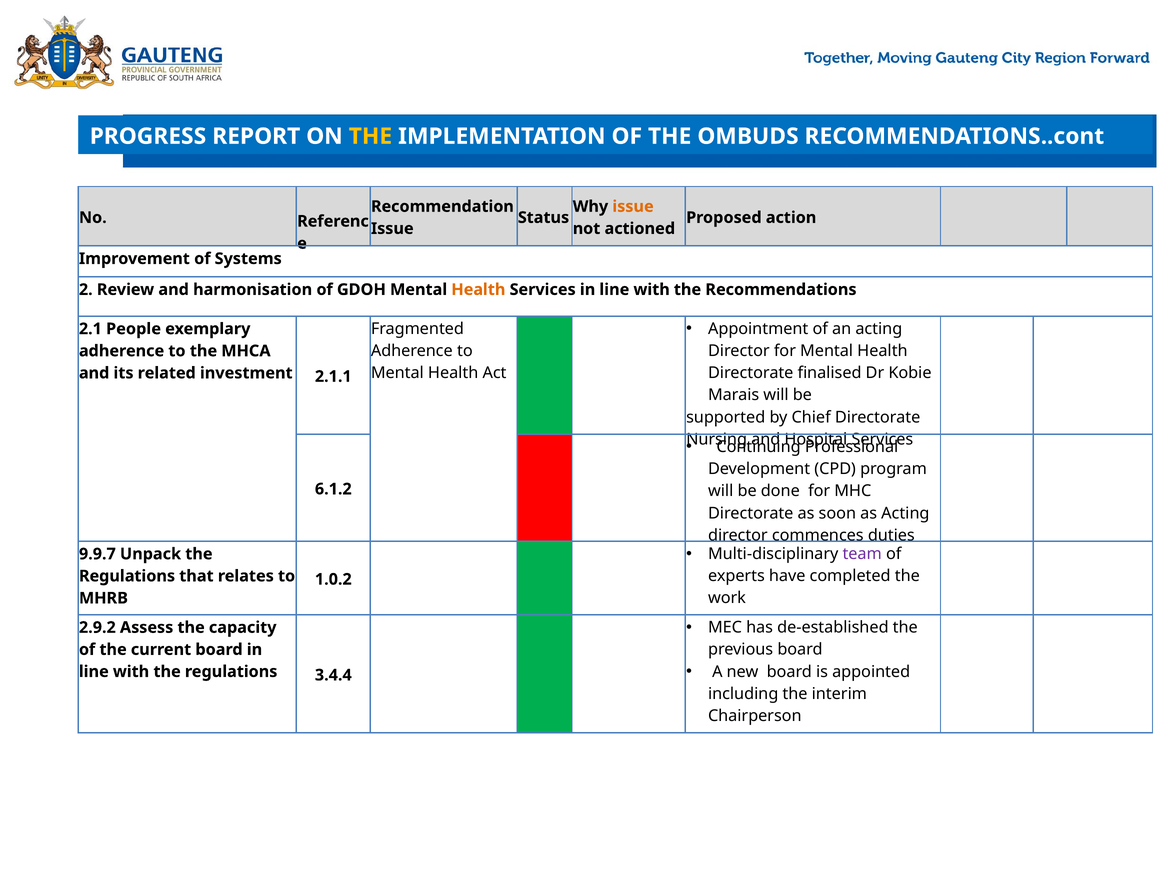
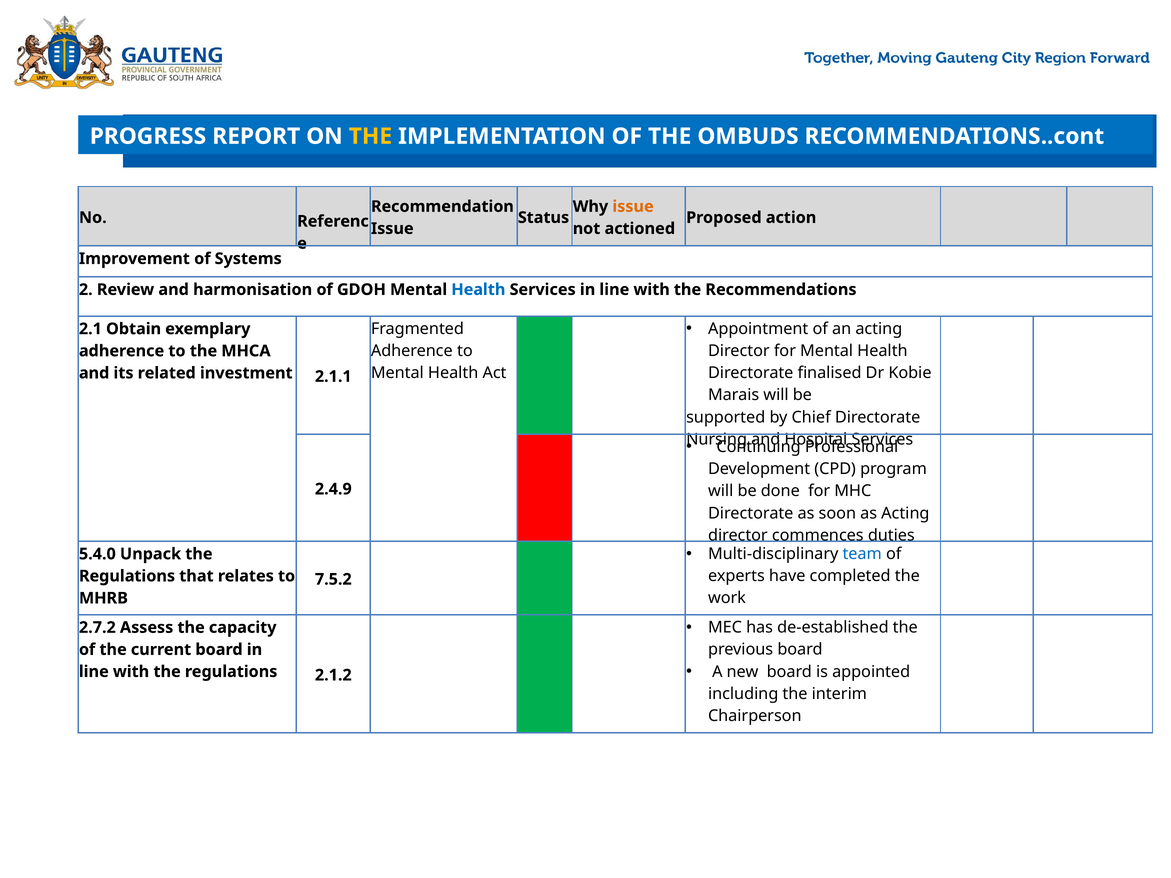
Health at (478, 290) colour: orange -> blue
People: People -> Obtain
6.1.2: 6.1.2 -> 2.4.9
team colour: purple -> blue
9.9.7: 9.9.7 -> 5.4.0
1.0.2: 1.0.2 -> 7.5.2
2.9.2: 2.9.2 -> 2.7.2
3.4.4: 3.4.4 -> 2.1.2
